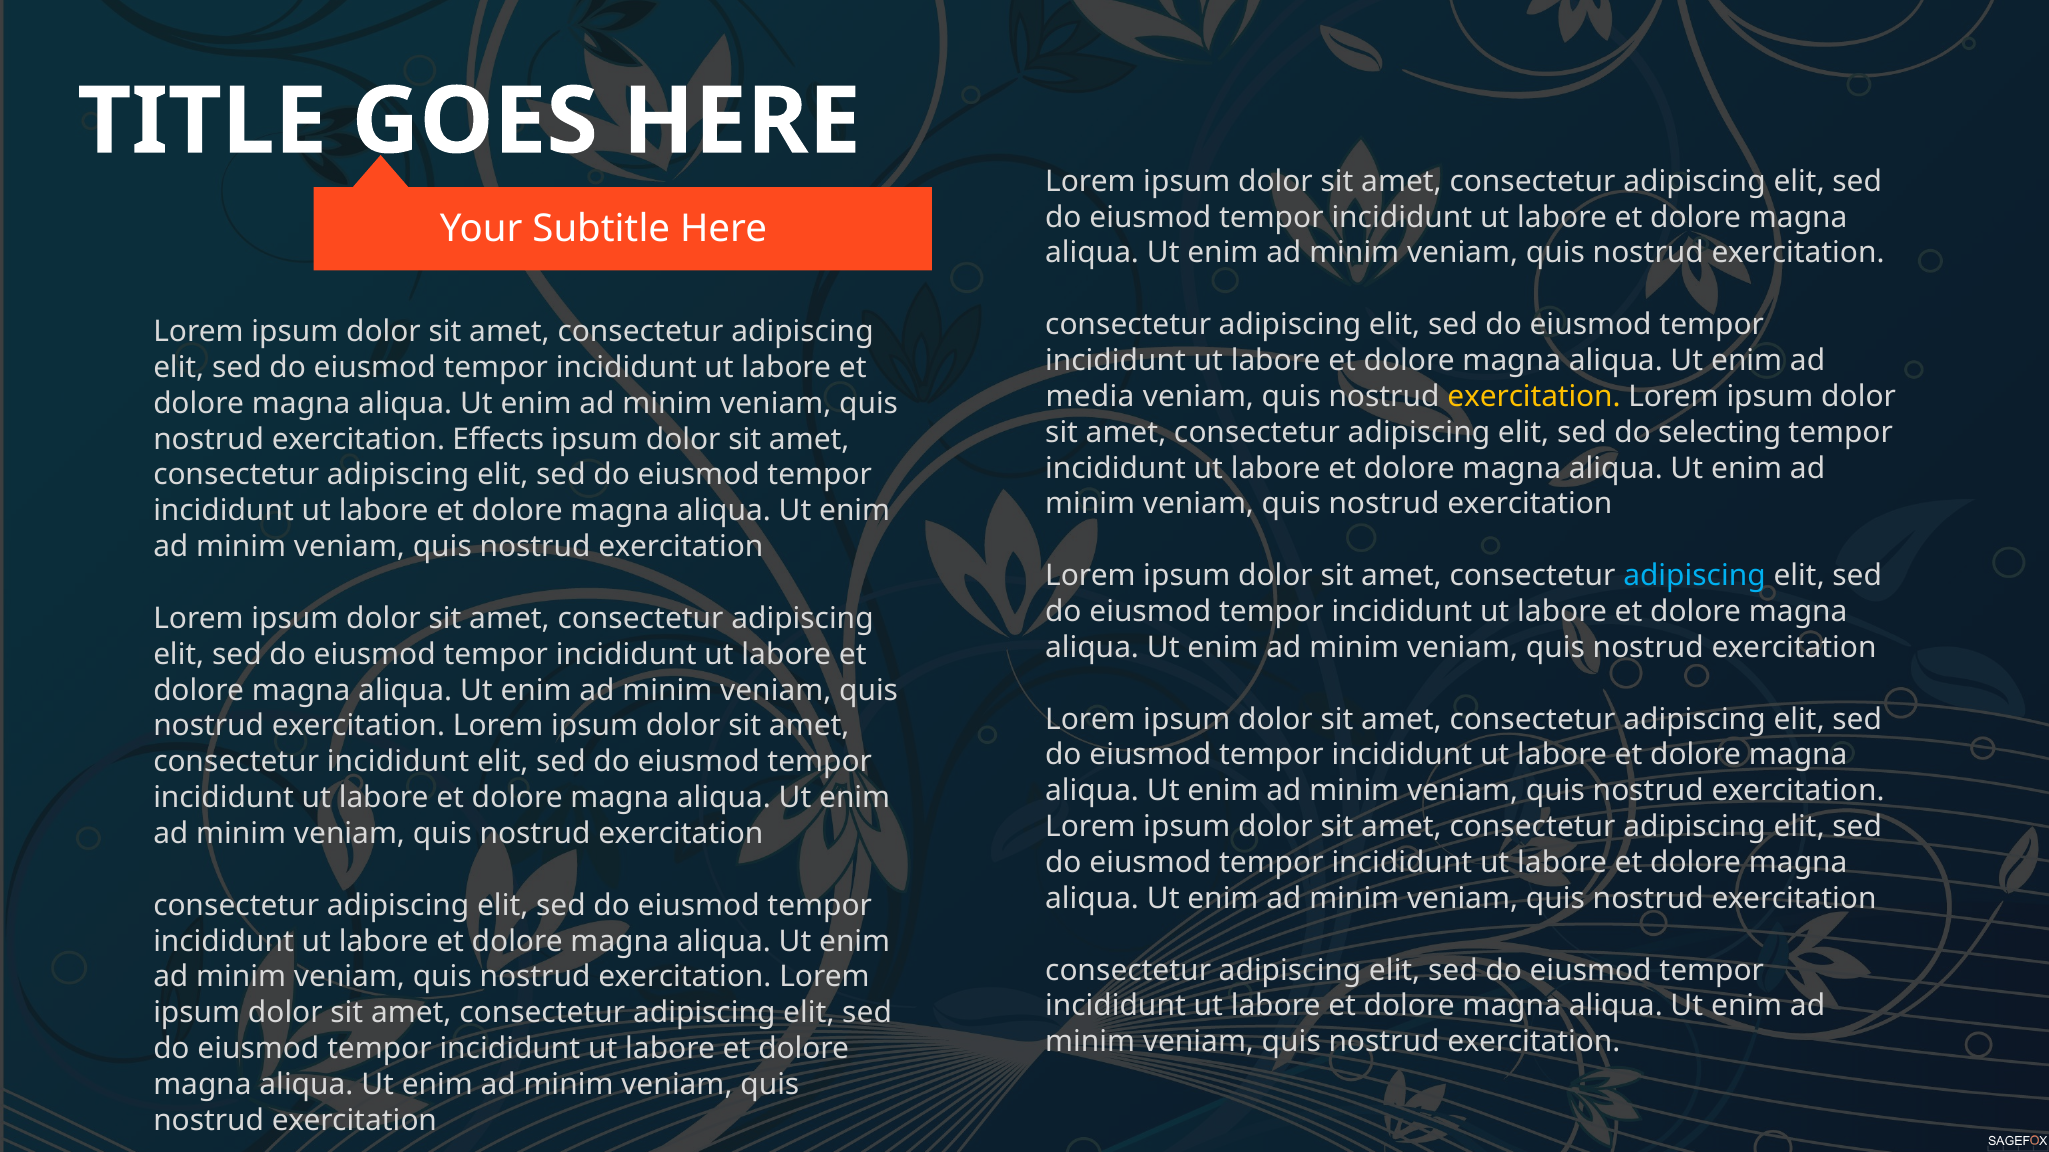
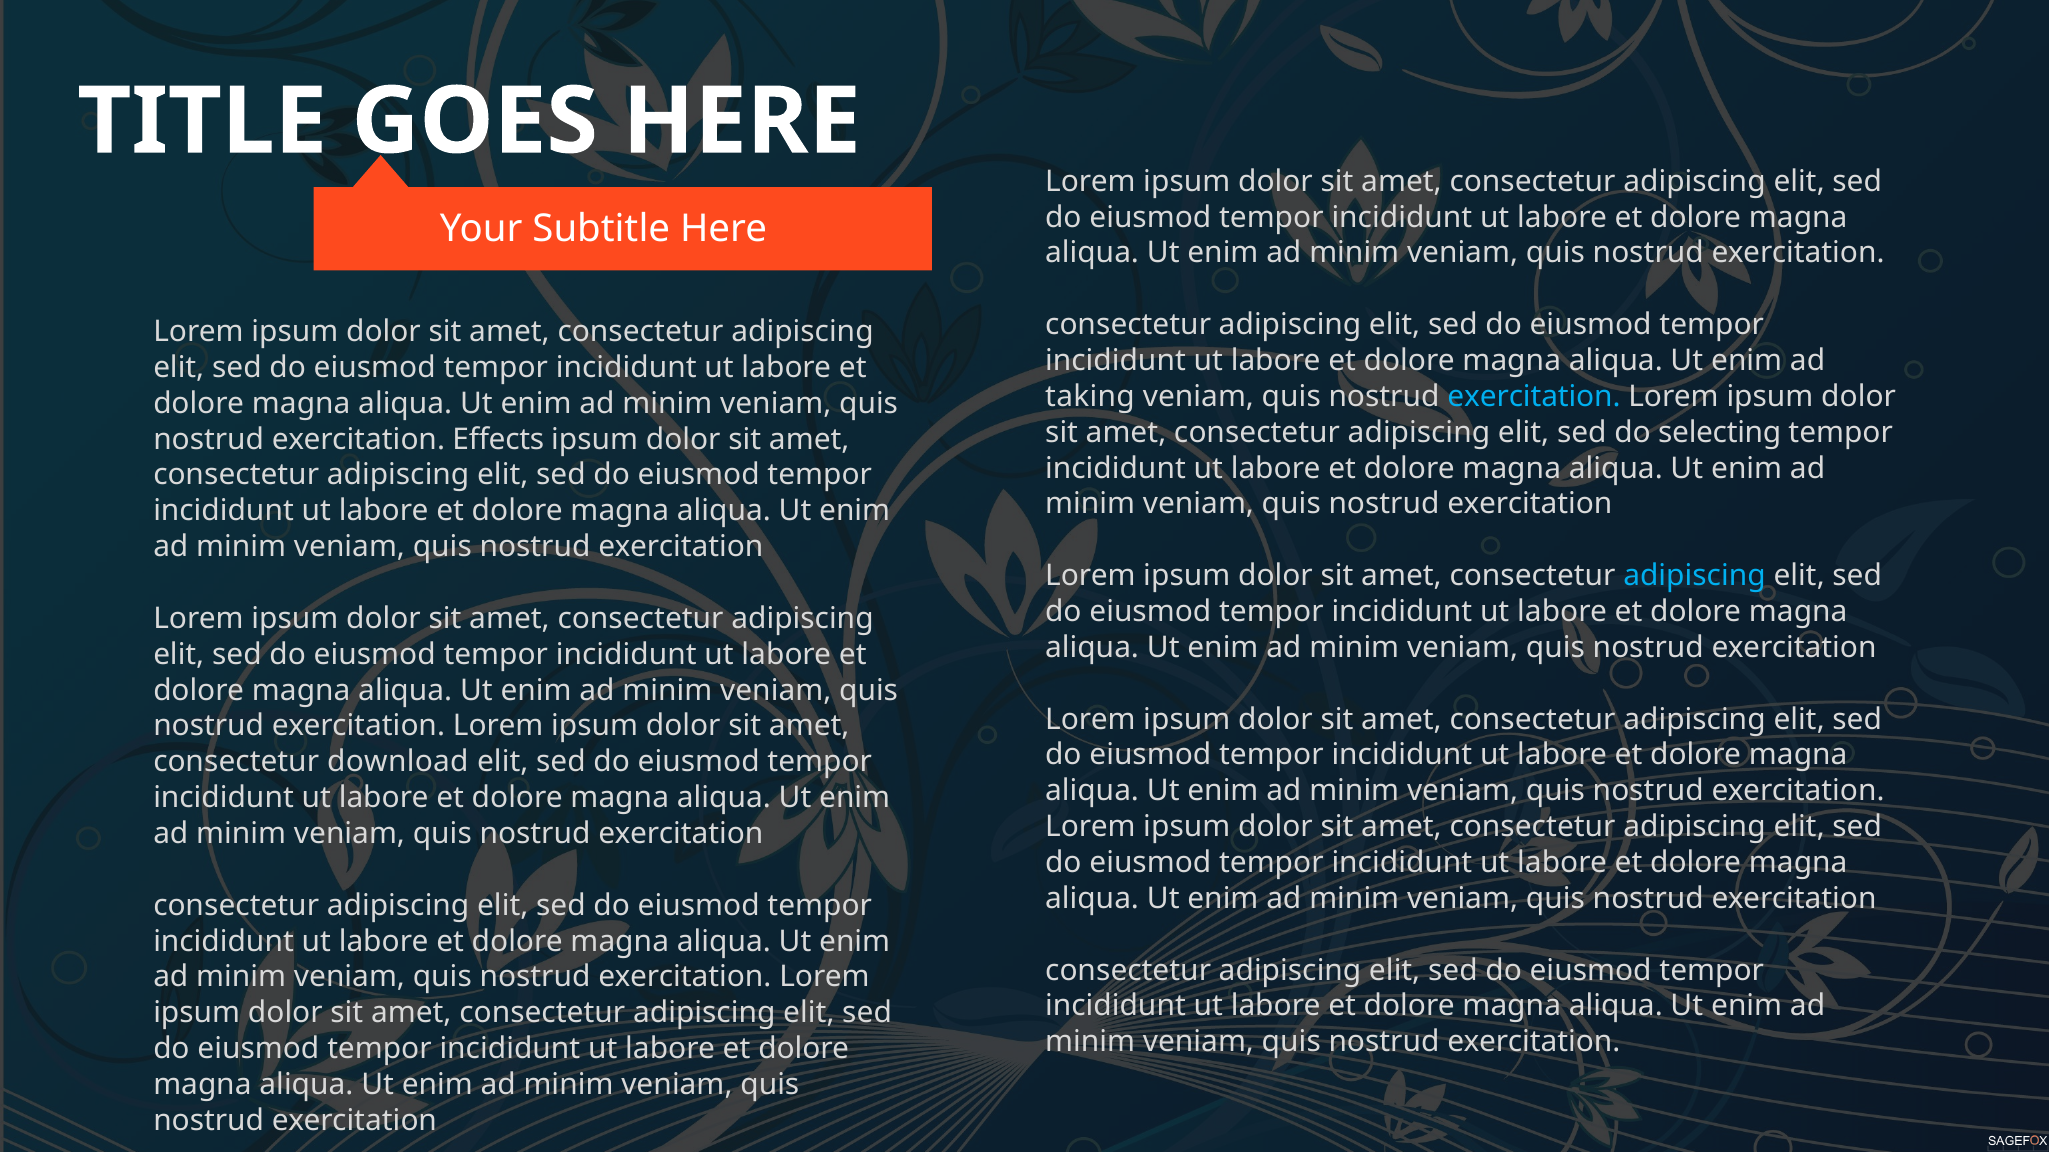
media: media -> taking
exercitation at (1534, 397) colour: yellow -> light blue
consectetur incididunt: incididunt -> download
